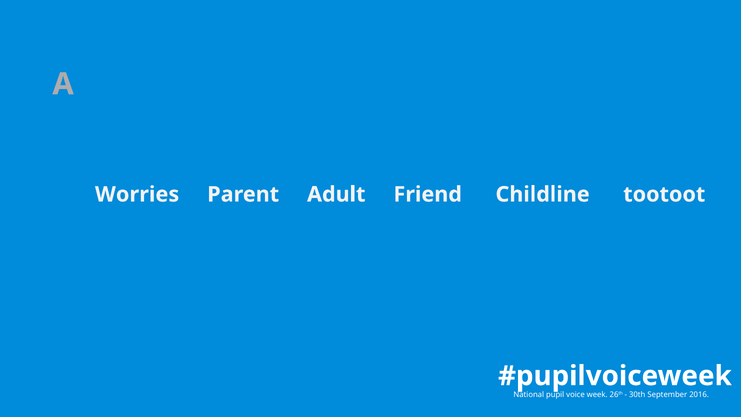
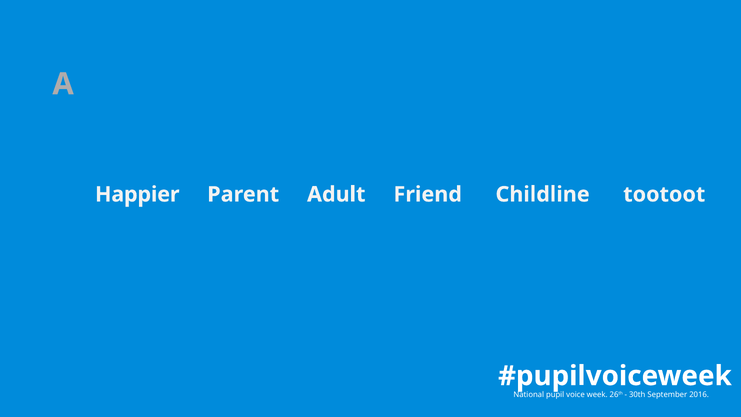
Worries: Worries -> Happier
